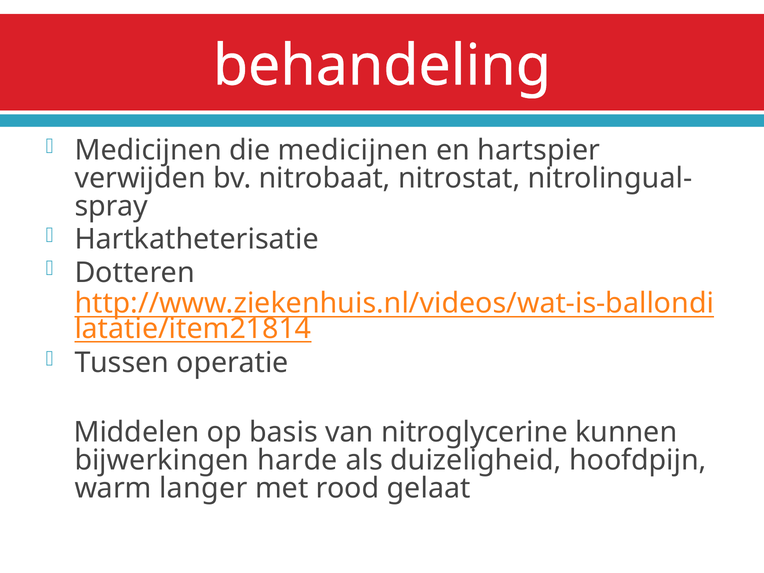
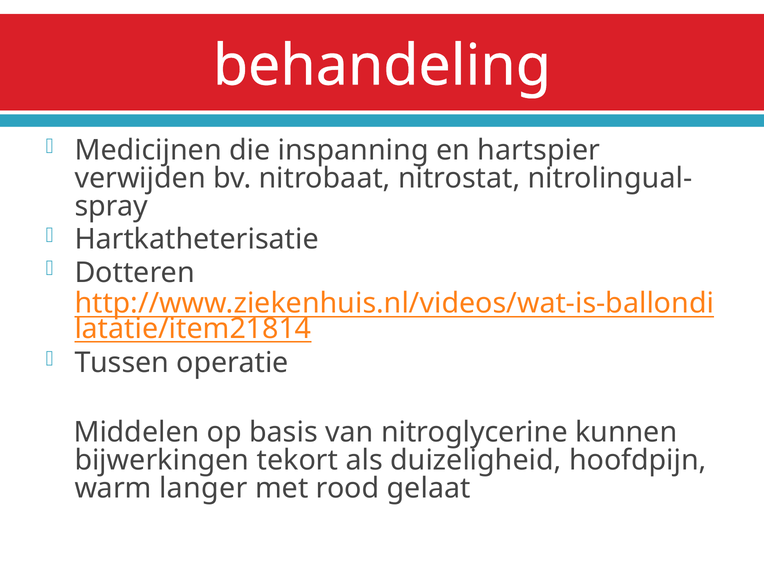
die medicijnen: medicijnen -> inspanning
harde: harde -> tekort
